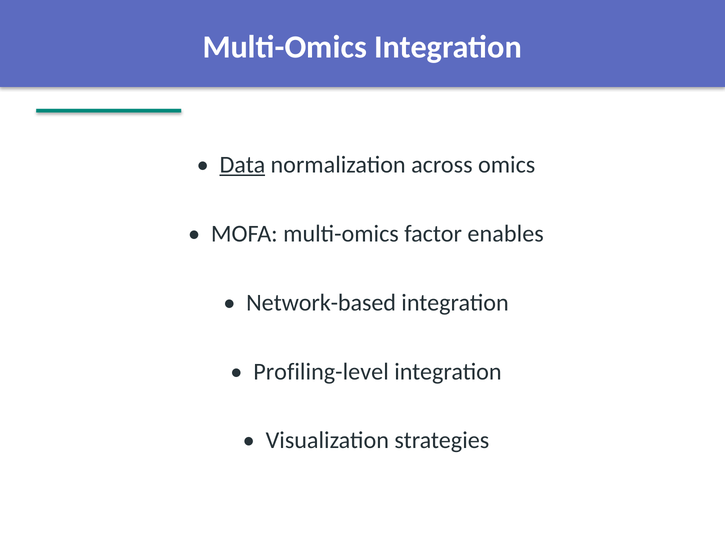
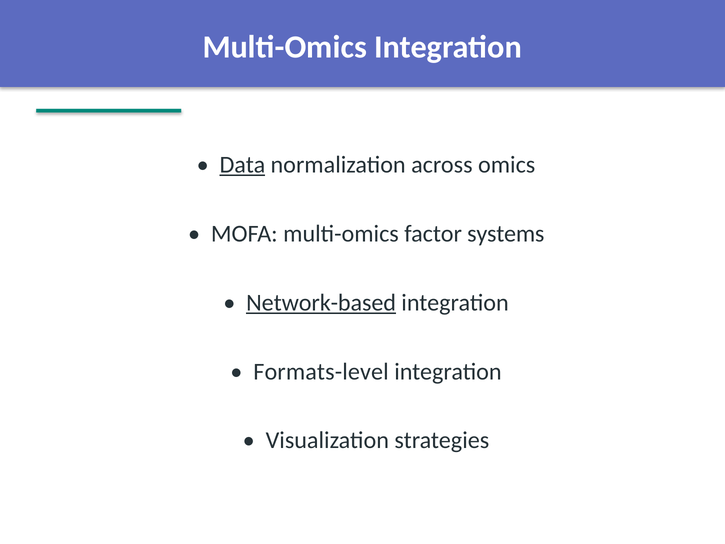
enables: enables -> systems
Network-based underline: none -> present
Profiling-level: Profiling-level -> Formats-level
